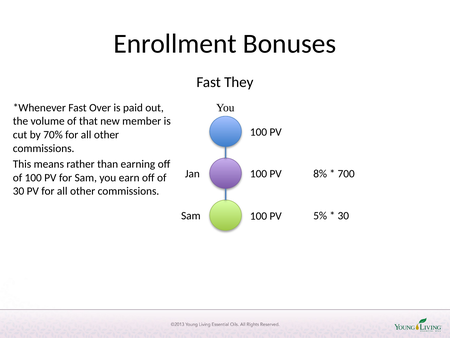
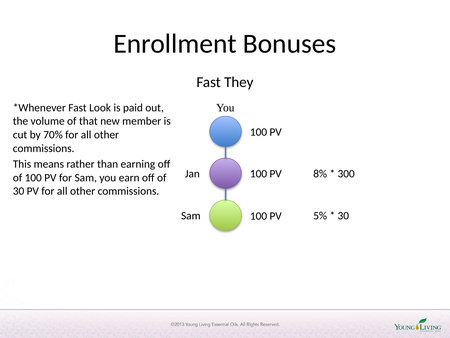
Over: Over -> Look
700: 700 -> 300
